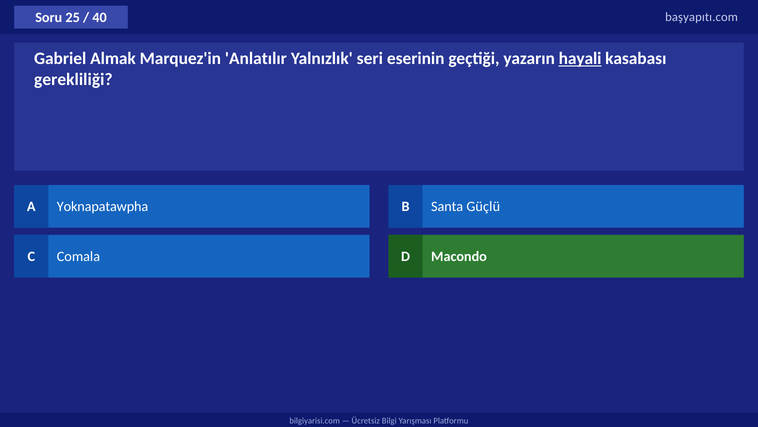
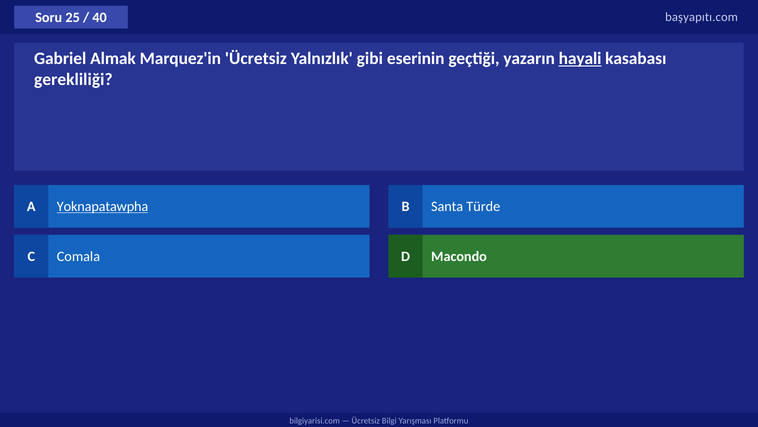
Marquez'in Anlatılır: Anlatılır -> Ücretsiz
seri: seri -> gibi
Yoknapatawpha underline: none -> present
Güçlü: Güçlü -> Türde
